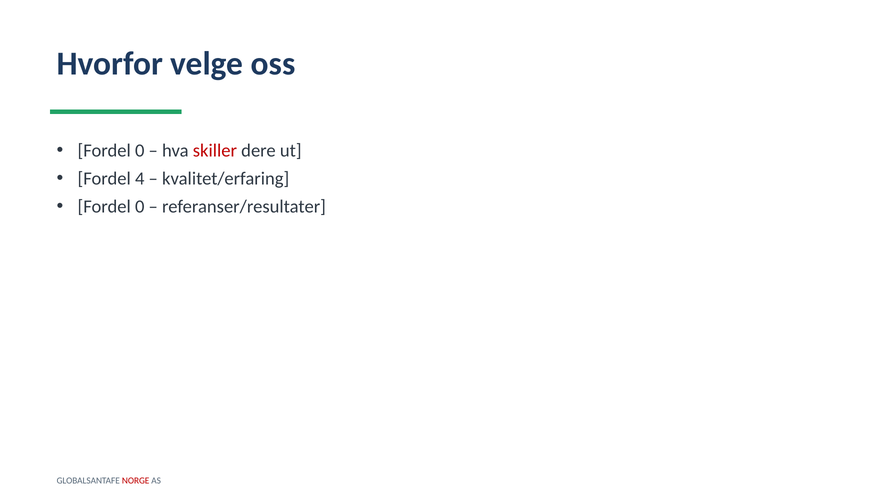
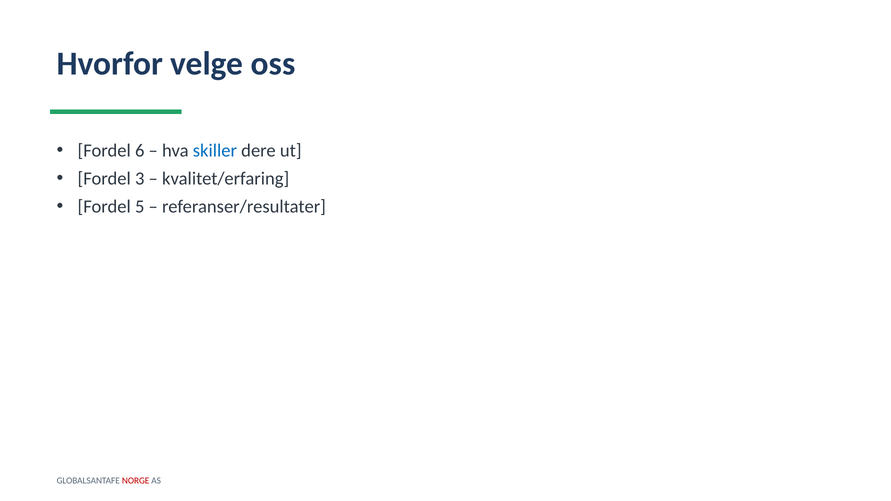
0 at (140, 151): 0 -> 6
skiller colour: red -> blue
4: 4 -> 3
0 at (140, 207): 0 -> 5
